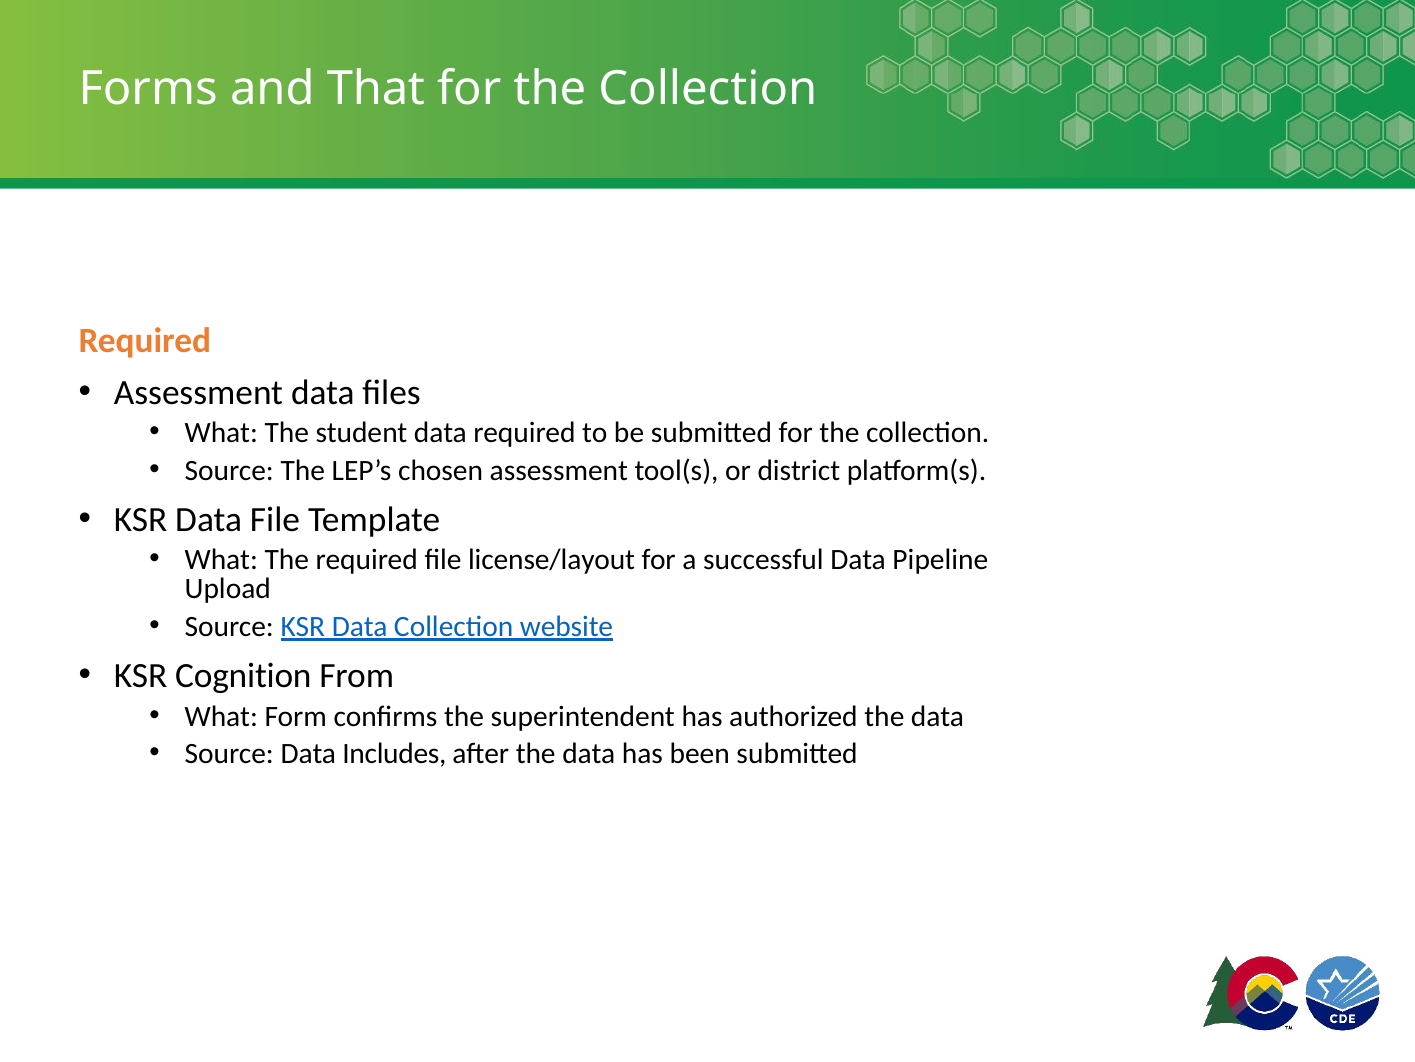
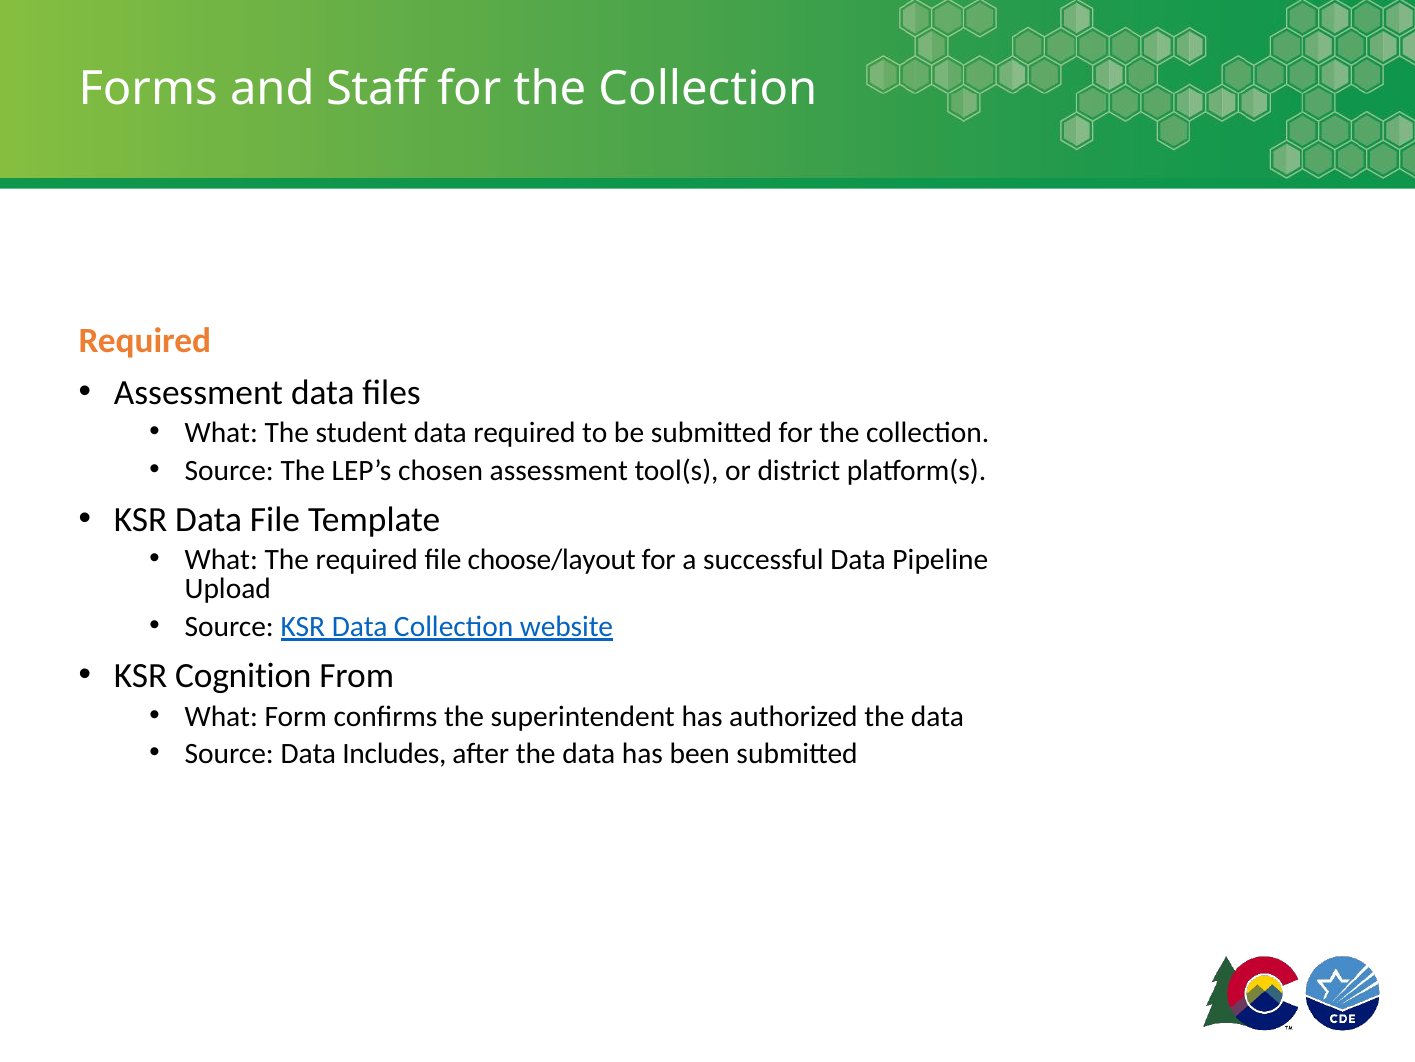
That: That -> Staff
license/layout: license/layout -> choose/layout
